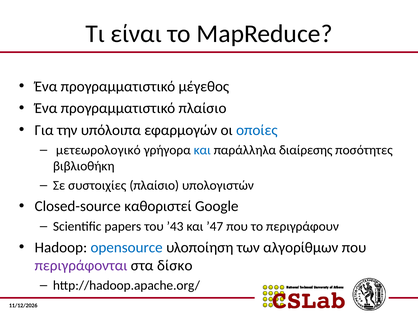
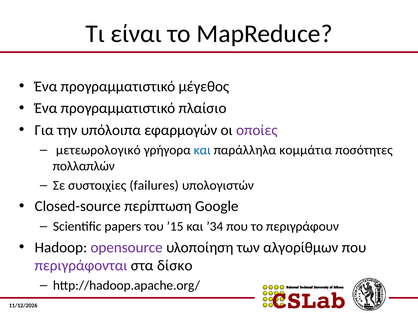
οποίες colour: blue -> purple
διαίρεσης: διαίρεσης -> κομμάτια
βιβλιοθήκη: βιβλιοθήκη -> πολλαπλών
συστοιχίες πλαίσιο: πλαίσιο -> failures
καθοριστεί: καθοριστεί -> περίπτωση
’43: ’43 -> ’15
’47: ’47 -> ’34
opensource colour: blue -> purple
